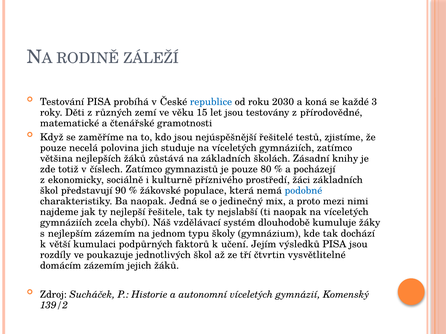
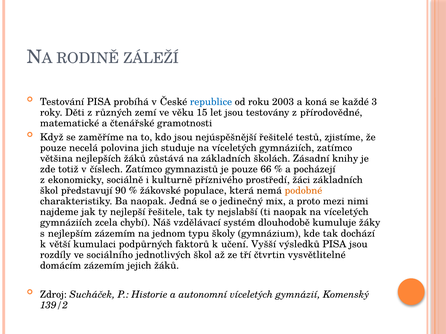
2030: 2030 -> 2003
80: 80 -> 66
podobné colour: blue -> orange
Jejím: Jejím -> Vyšší
poukazuje: poukazuje -> sociálního
